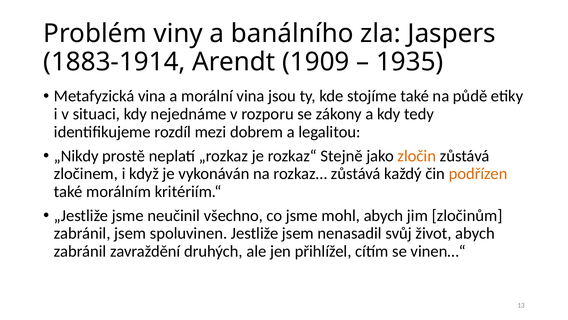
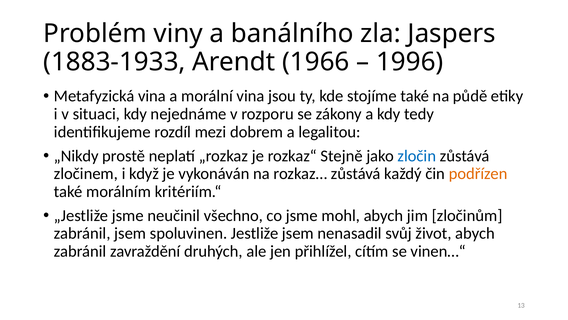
1883-1914: 1883-1914 -> 1883-1933
1909: 1909 -> 1966
1935: 1935 -> 1996
zločin colour: orange -> blue
